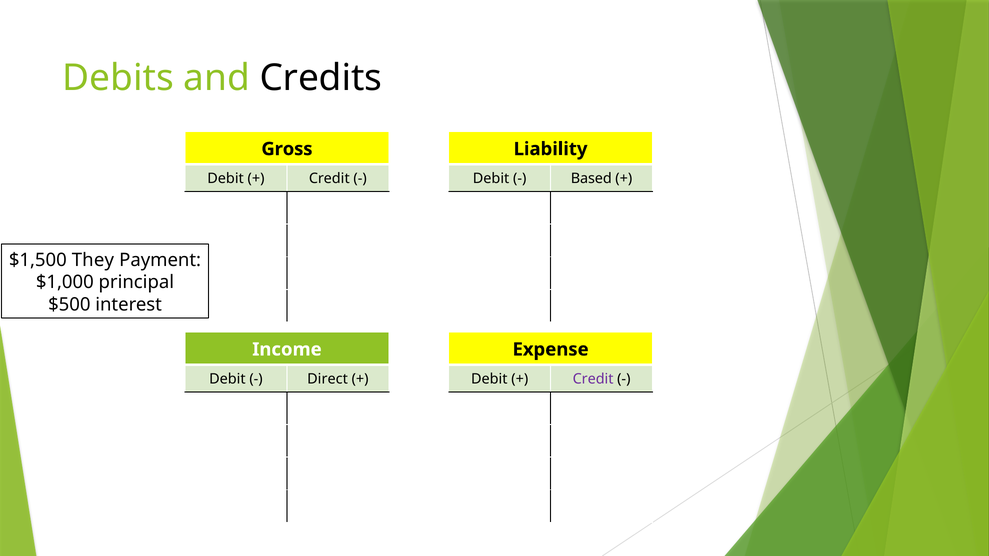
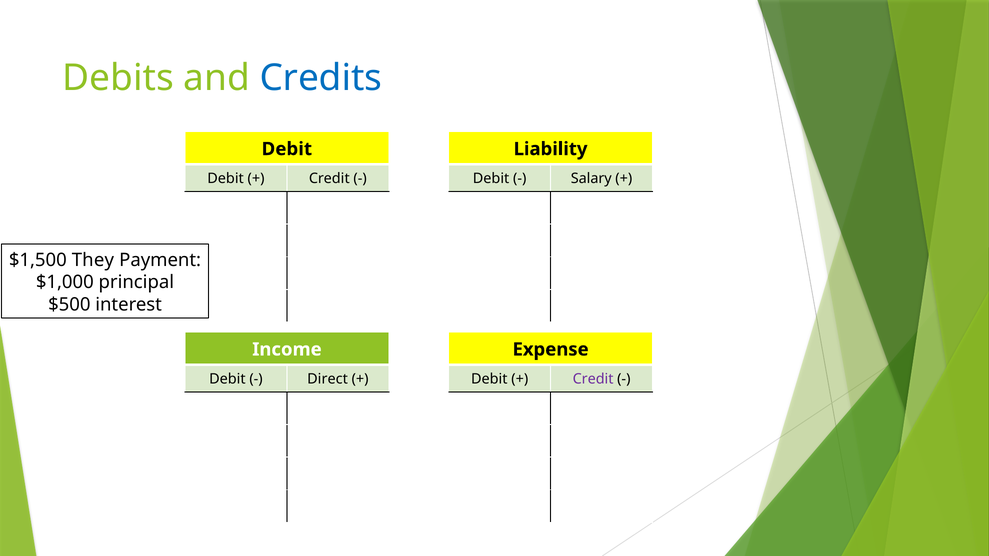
Credits colour: black -> blue
Gross at (287, 149): Gross -> Debit
Based: Based -> Salary
